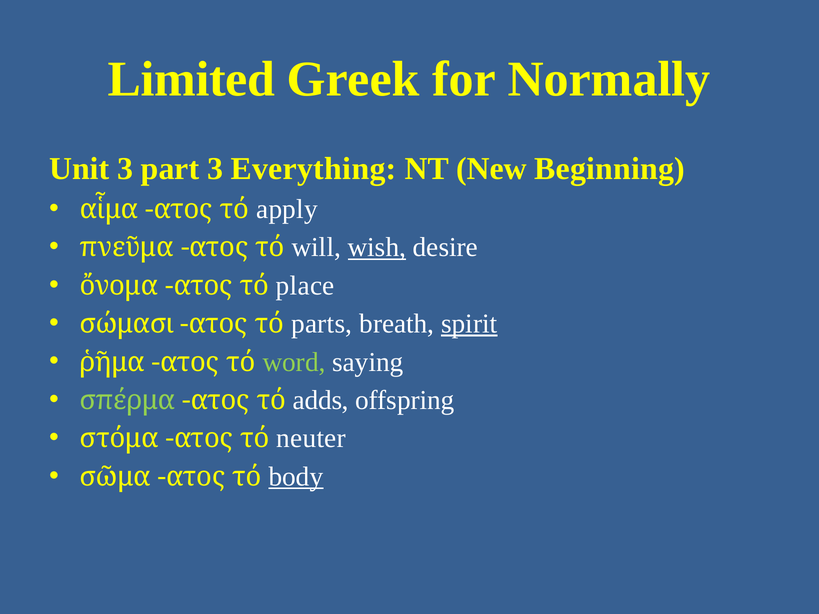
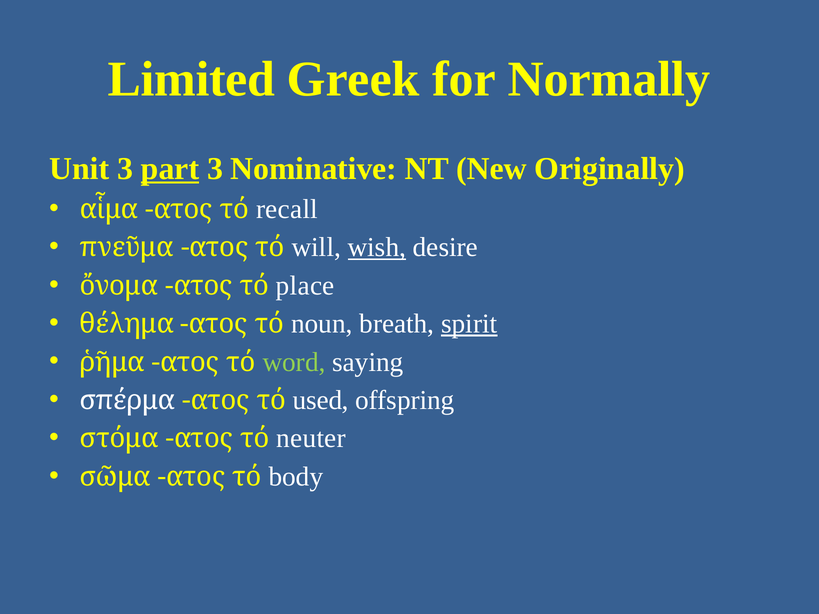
part underline: none -> present
Everything: Everything -> Nominative
Beginning: Beginning -> Originally
apply: apply -> recall
σώμασι: σώμασι -> θέλημα
parts: parts -> noun
σπέρμα colour: light green -> white
adds: adds -> used
body underline: present -> none
